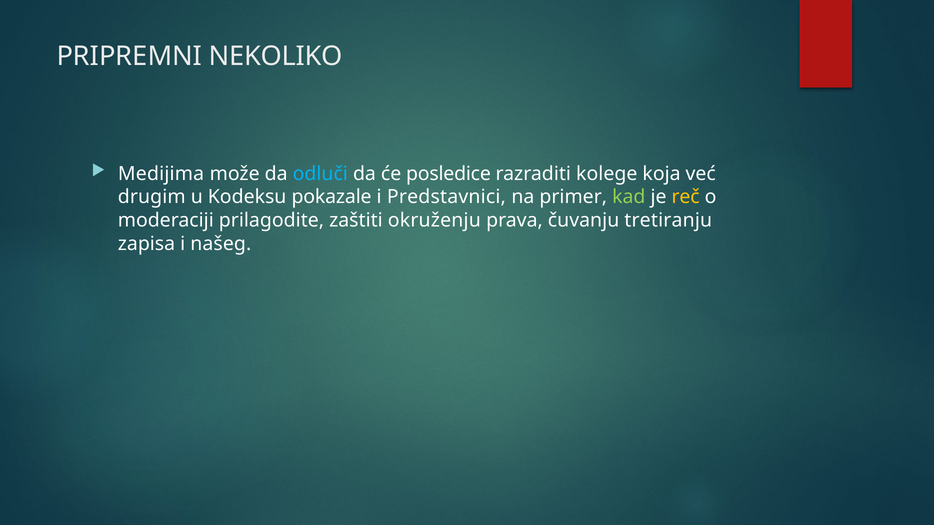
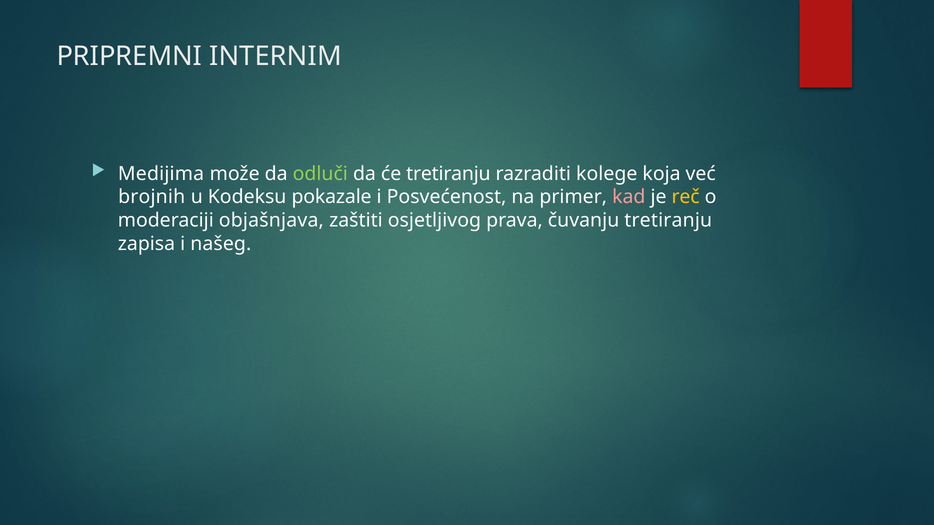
NEKOLIKO: NEKOLIKO -> INTERNIM
odluči colour: light blue -> light green
će posledice: posledice -> tretiranju
drugim: drugim -> brojnih
Predstavnici: Predstavnici -> Posvećenost
kad colour: light green -> pink
prilagodite: prilagodite -> objašnjava
okruženju: okruženju -> osjetljivog
